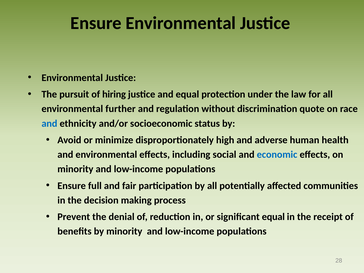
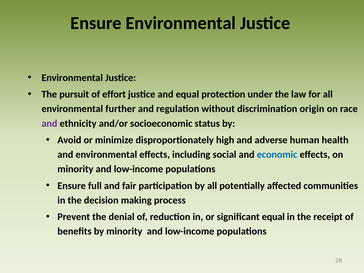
hiring: hiring -> effort
quote: quote -> origin
and at (49, 123) colour: blue -> purple
